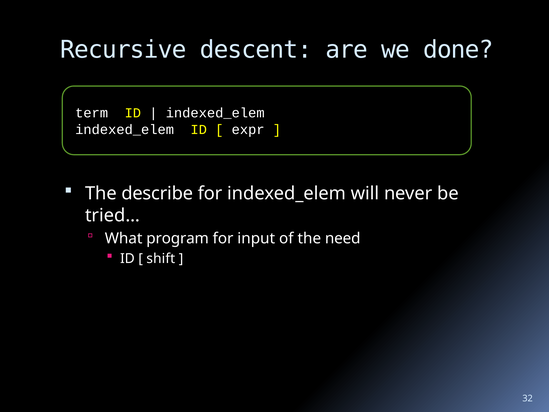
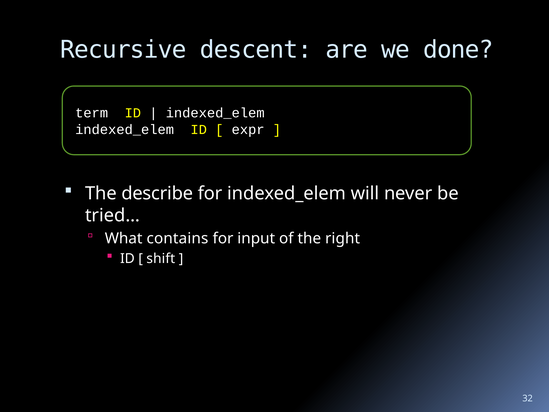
program: program -> contains
need: need -> right
